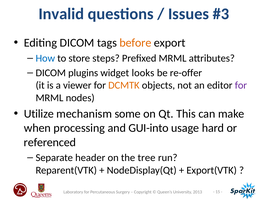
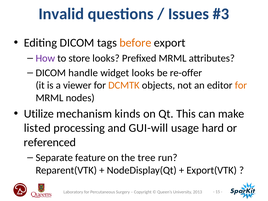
How colour: blue -> purple
store steps: steps -> looks
plugins: plugins -> handle
for at (241, 85) colour: purple -> orange
some: some -> kinds
when: when -> listed
GUI-into: GUI-into -> GUI-will
header: header -> feature
